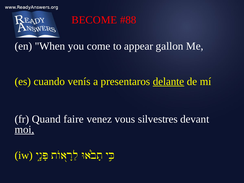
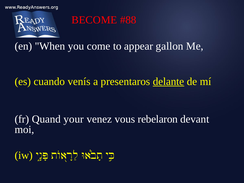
faire: faire -> your
silvestres: silvestres -> rebelaron
moi underline: present -> none
